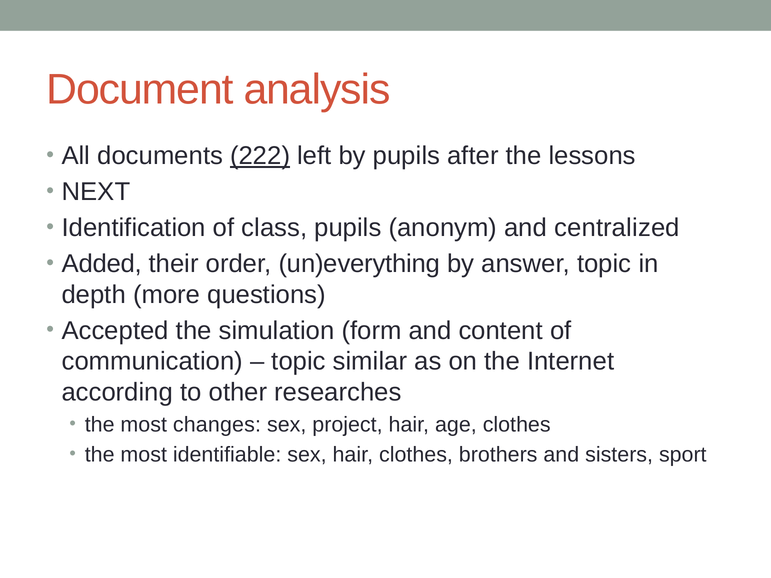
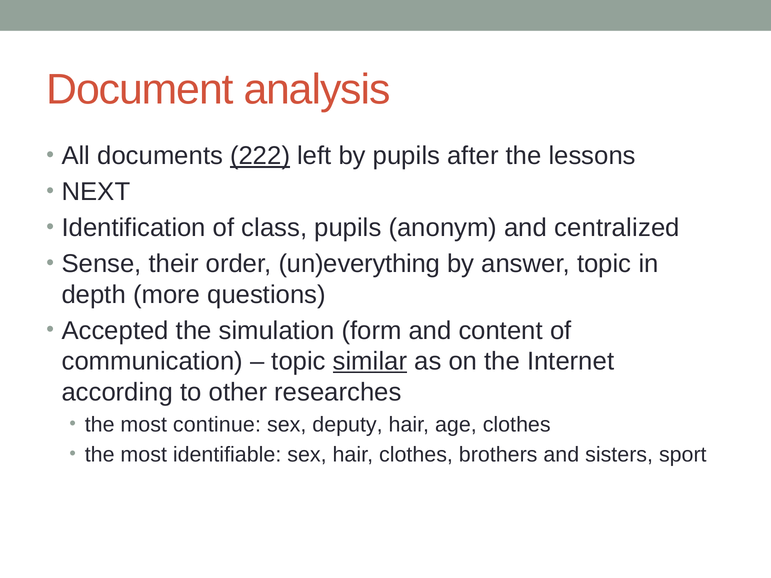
Added: Added -> Sense
similar underline: none -> present
changes: changes -> continue
project: project -> deputy
